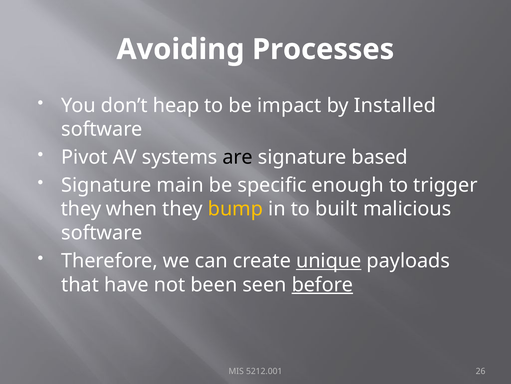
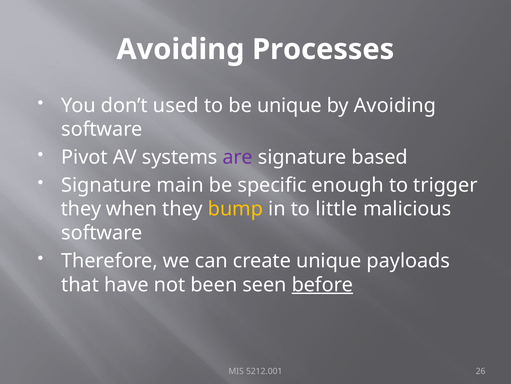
heap: heap -> used
be impact: impact -> unique
by Installed: Installed -> Avoiding
are colour: black -> purple
built: built -> little
unique at (329, 260) underline: present -> none
